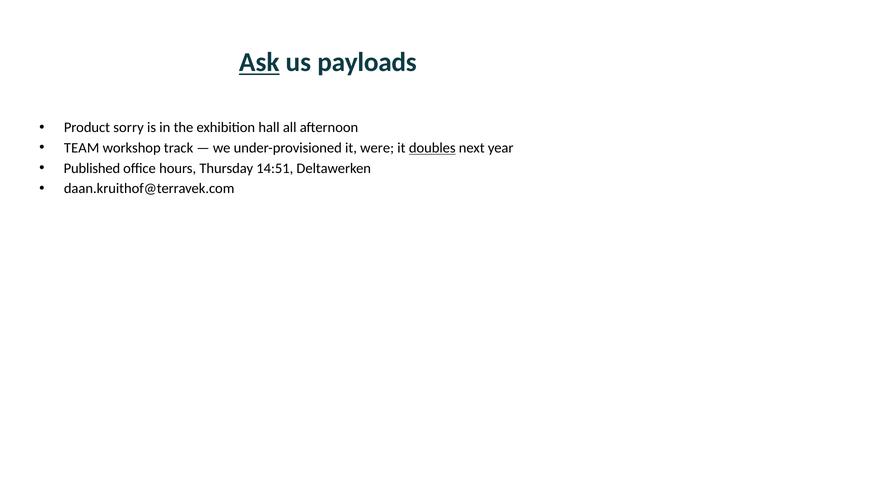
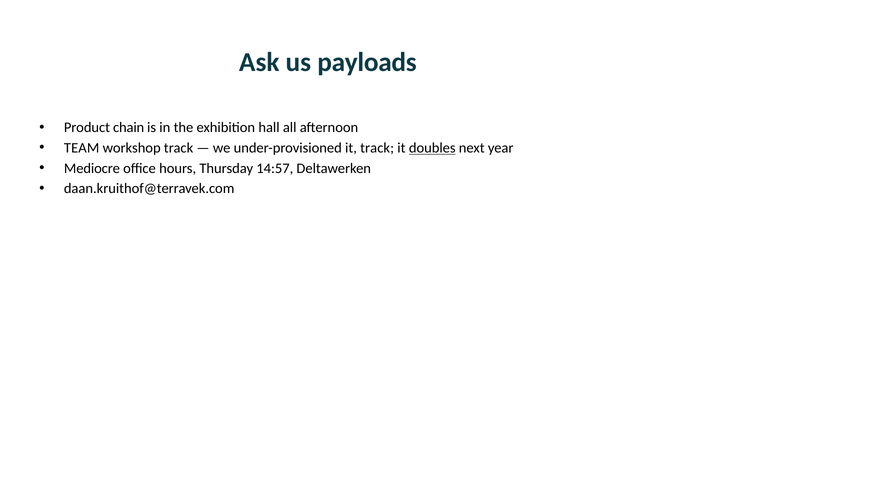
Ask underline: present -> none
sorry: sorry -> chain
it were: were -> track
Published: Published -> Mediocre
14:51: 14:51 -> 14:57
